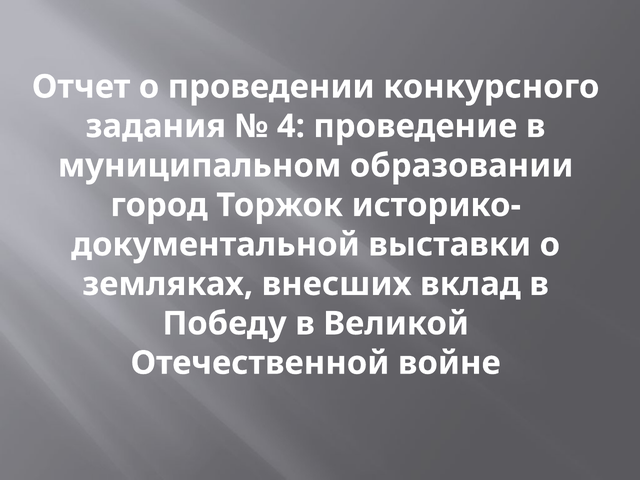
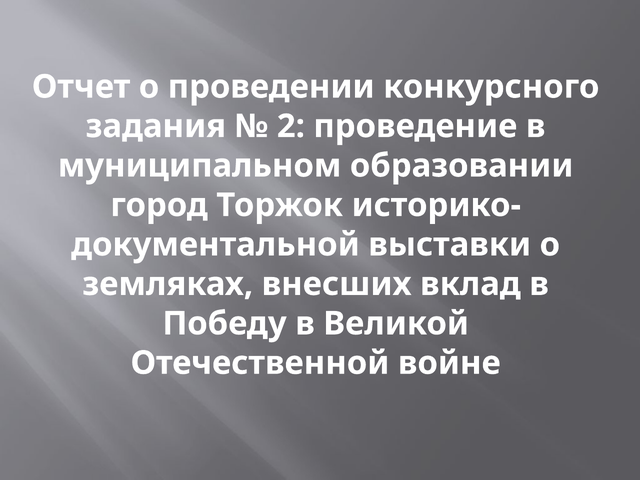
4: 4 -> 2
